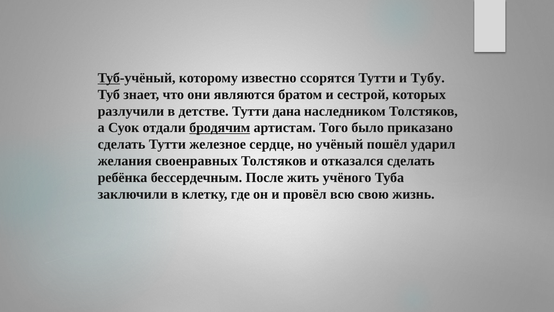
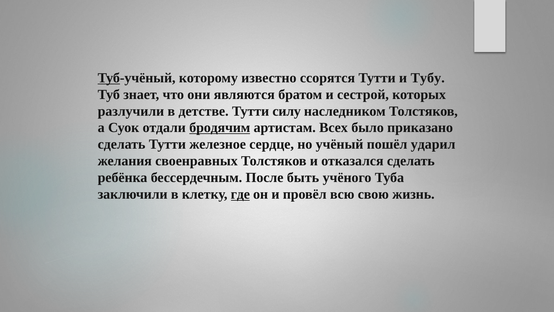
дана: дана -> силу
Того: Того -> Всех
жить: жить -> быть
где underline: none -> present
